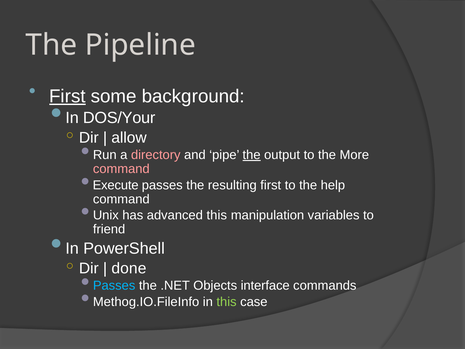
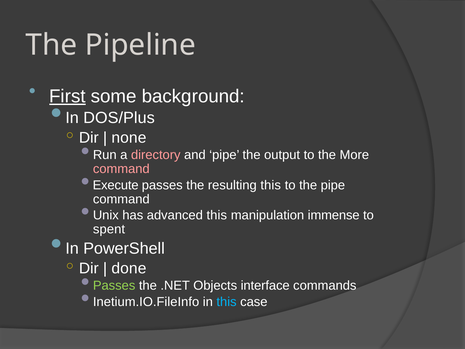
DOS/Your: DOS/Your -> DOS/Plus
allow: allow -> none
the at (252, 155) underline: present -> none
resulting first: first -> this
the help: help -> pipe
variables: variables -> immense
friend: friend -> spent
Passes at (114, 285) colour: light blue -> light green
Methog.IO.FileInfo: Methog.IO.FileInfo -> Inetium.IO.FileInfo
this at (227, 302) colour: light green -> light blue
